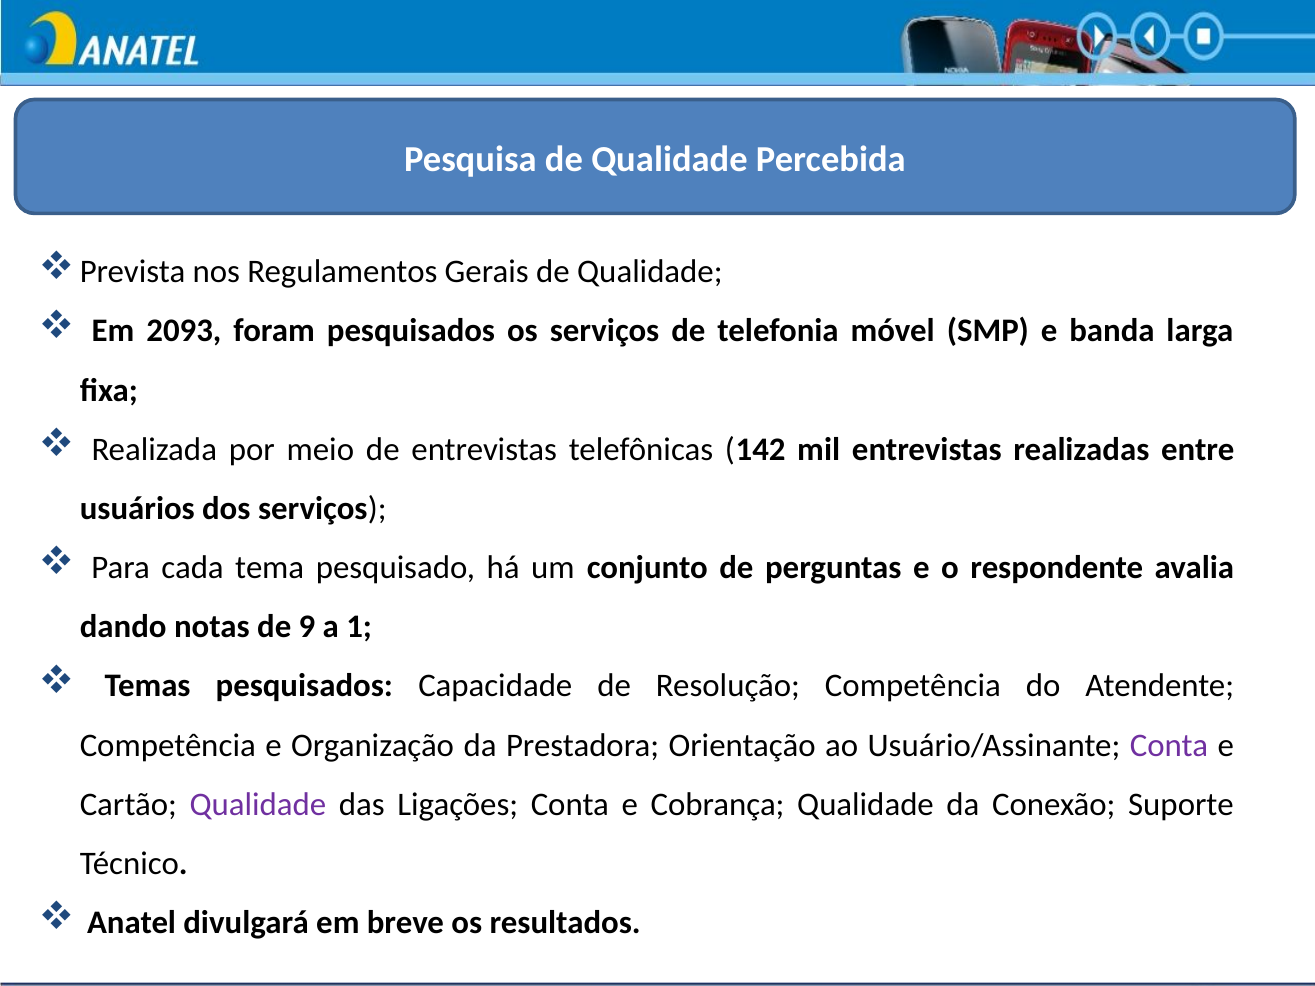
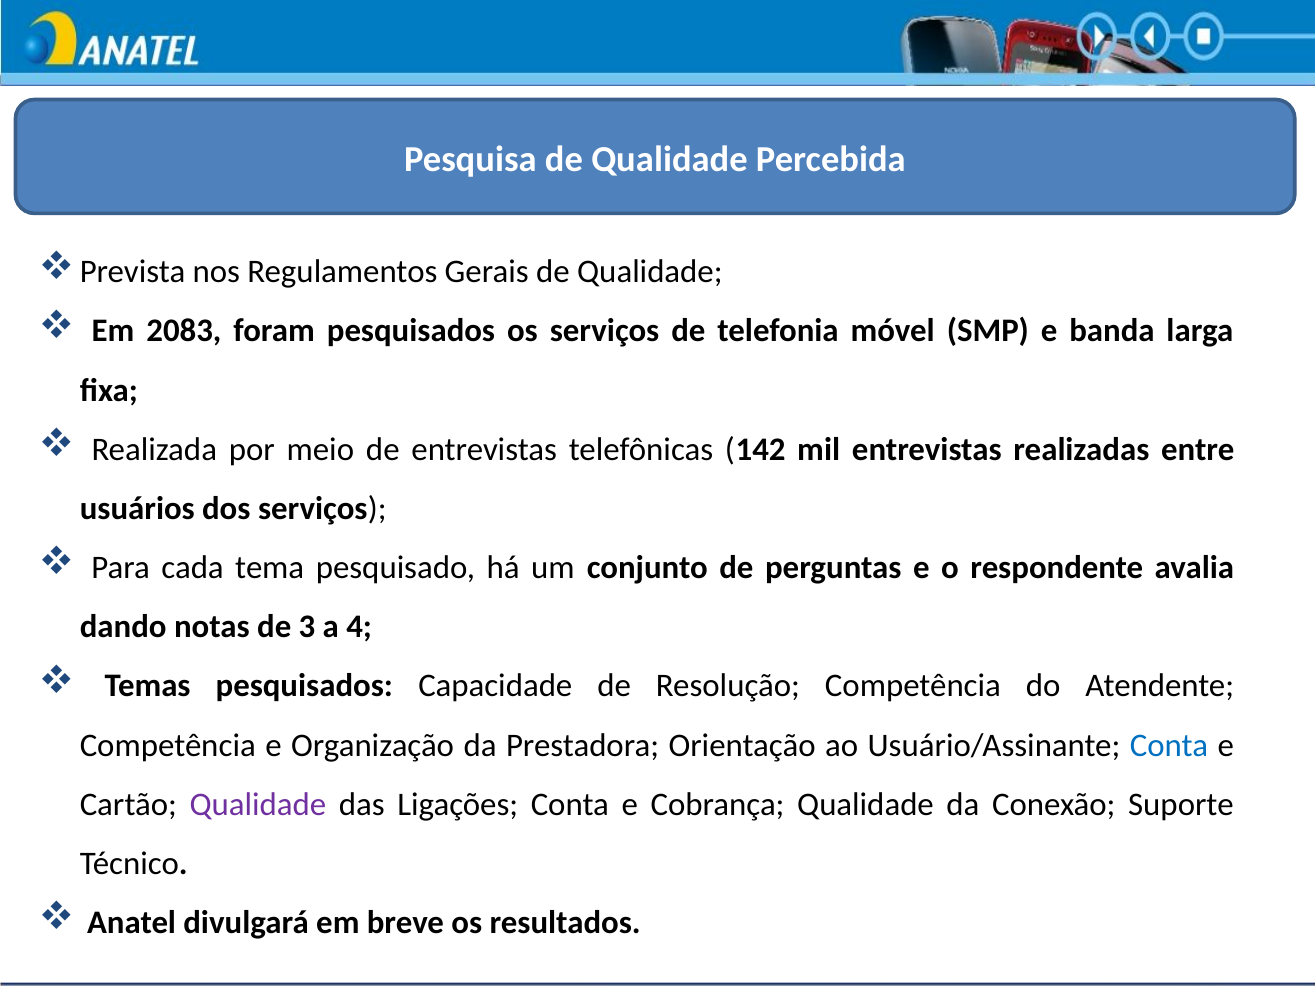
2093: 2093 -> 2083
9: 9 -> 3
1: 1 -> 4
Conta at (1169, 745) colour: purple -> blue
